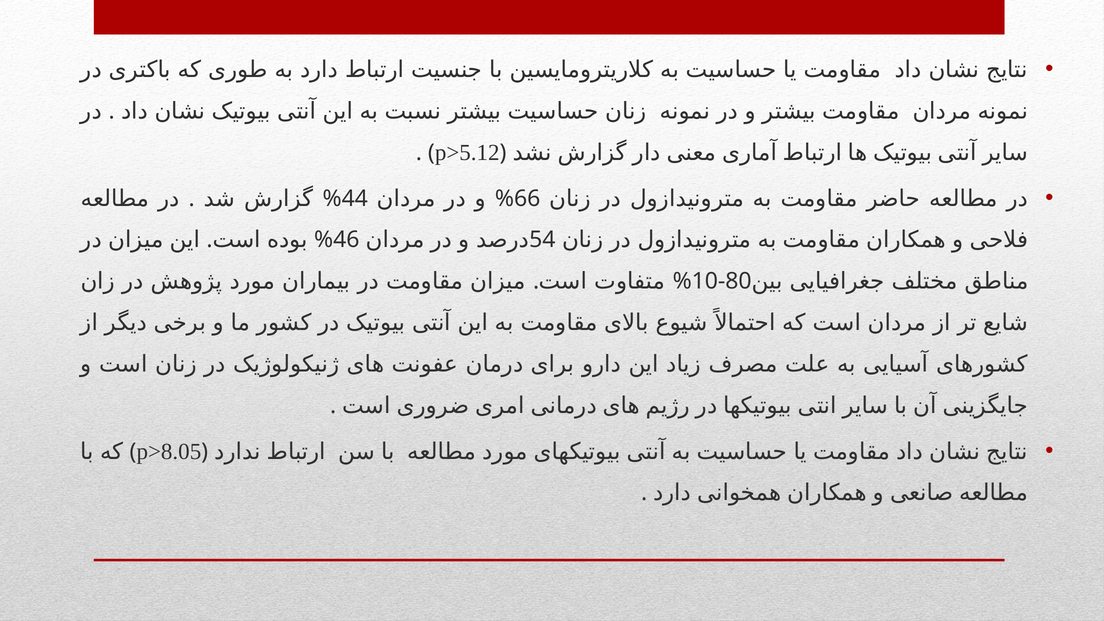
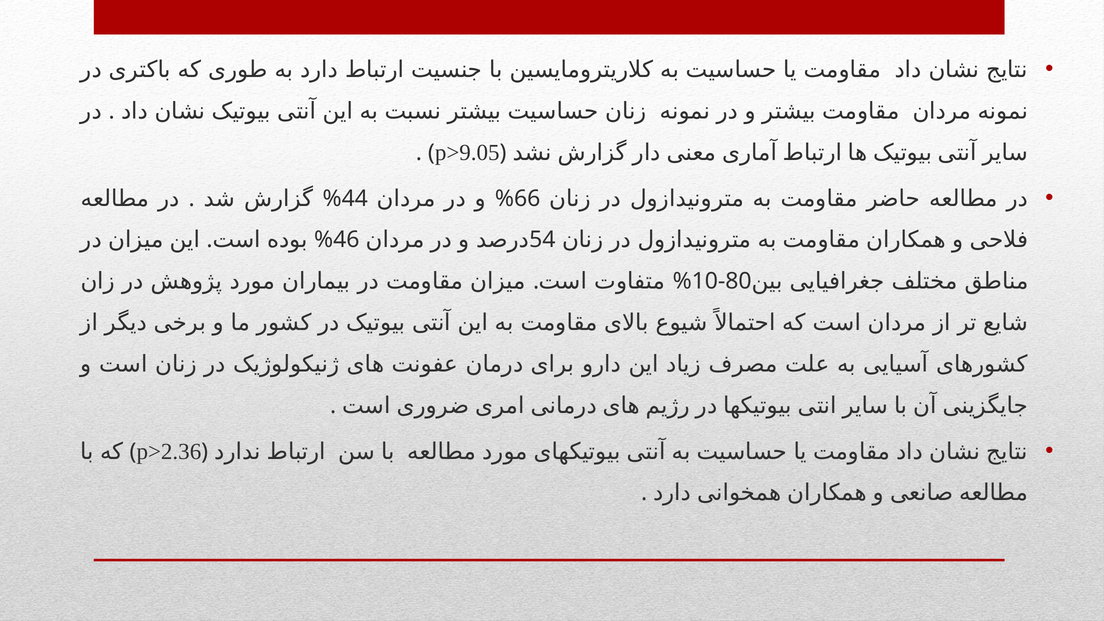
p>5.12: p>5.12 -> p>9.05
p>8.05: p>8.05 -> p>2.36
